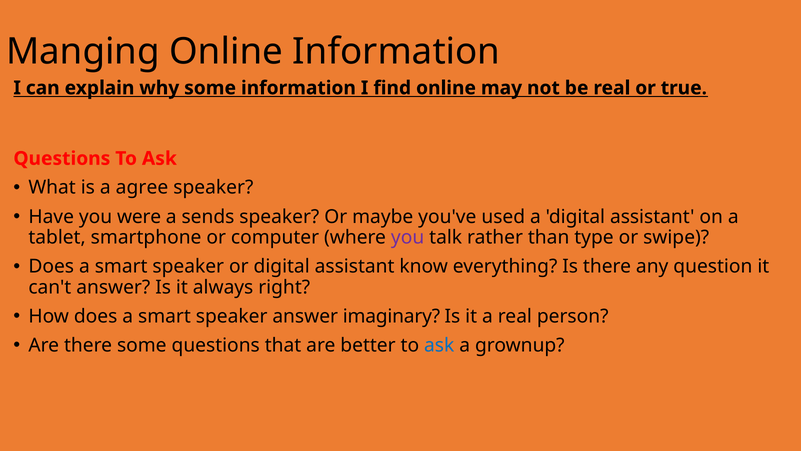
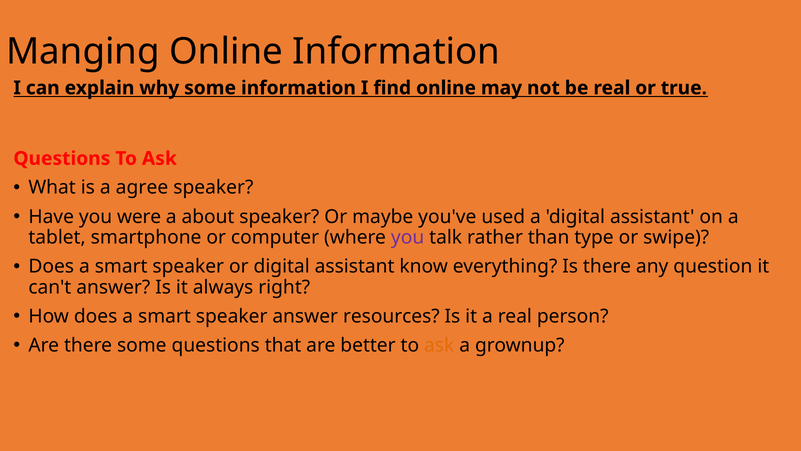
sends: sends -> about
imaginary: imaginary -> resources
ask at (439, 345) colour: blue -> orange
